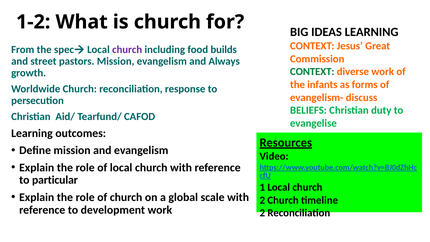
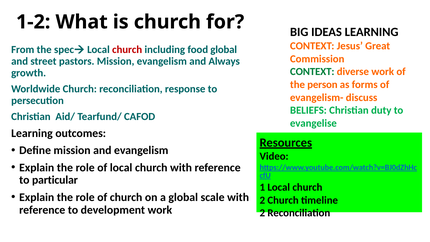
church at (127, 50) colour: purple -> red
food builds: builds -> global
infants: infants -> person
